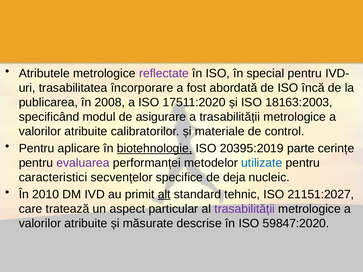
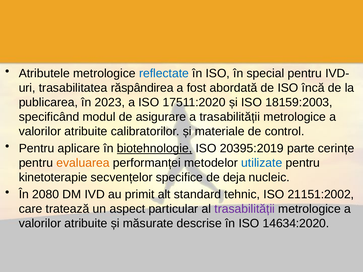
reflectate colour: purple -> blue
încorporare: încorporare -> răspândirea
2008: 2008 -> 2023
18163:2003: 18163:2003 -> 18159:2003
evaluarea colour: purple -> orange
caracteristici: caracteristici -> kinetoterapie
2010: 2010 -> 2080
alt underline: present -> none
21151:2027: 21151:2027 -> 21151:2002
59847:2020: 59847:2020 -> 14634:2020
